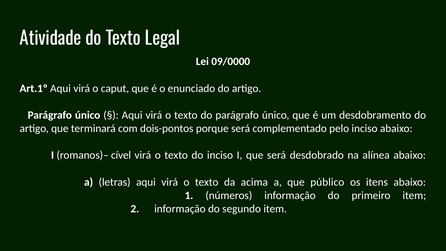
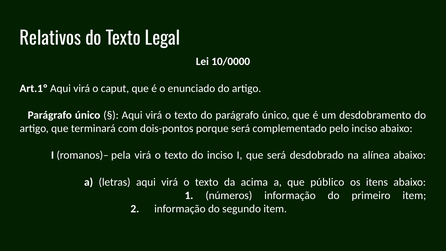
Atividade: Atividade -> Relativos
09/0000: 09/0000 -> 10/0000
cível: cível -> pela
